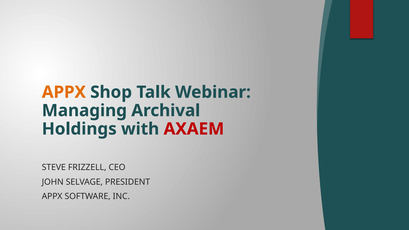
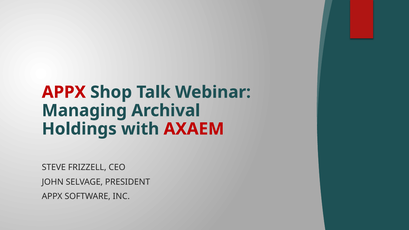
APPX at (64, 92) colour: orange -> red
